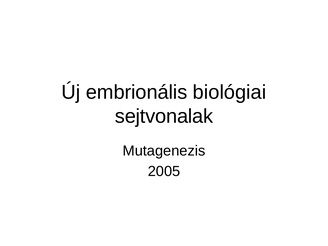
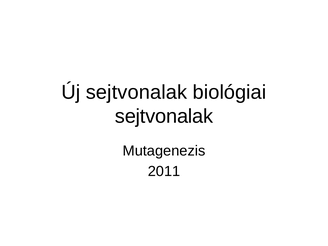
Új embrionális: embrionális -> sejtvonalak
2005: 2005 -> 2011
